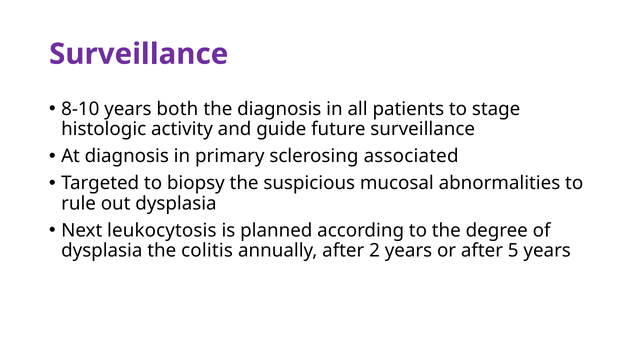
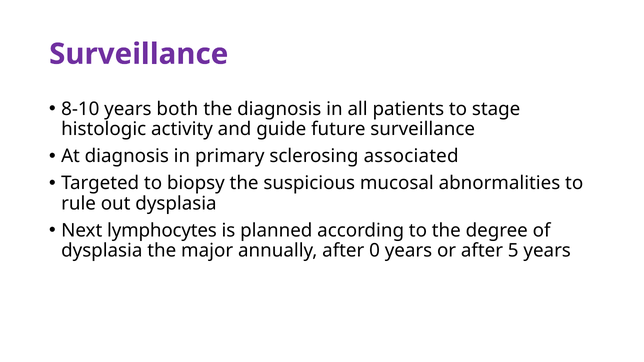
leukocytosis: leukocytosis -> lymphocytes
colitis: colitis -> major
2: 2 -> 0
